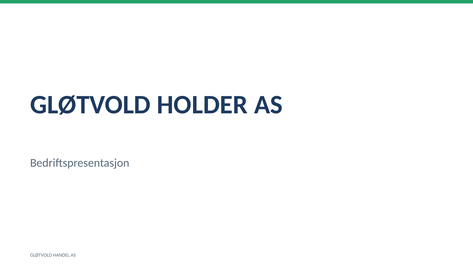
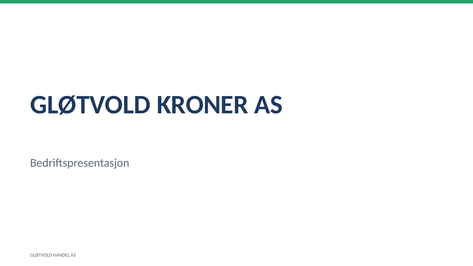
HOLDER: HOLDER -> KRONER
